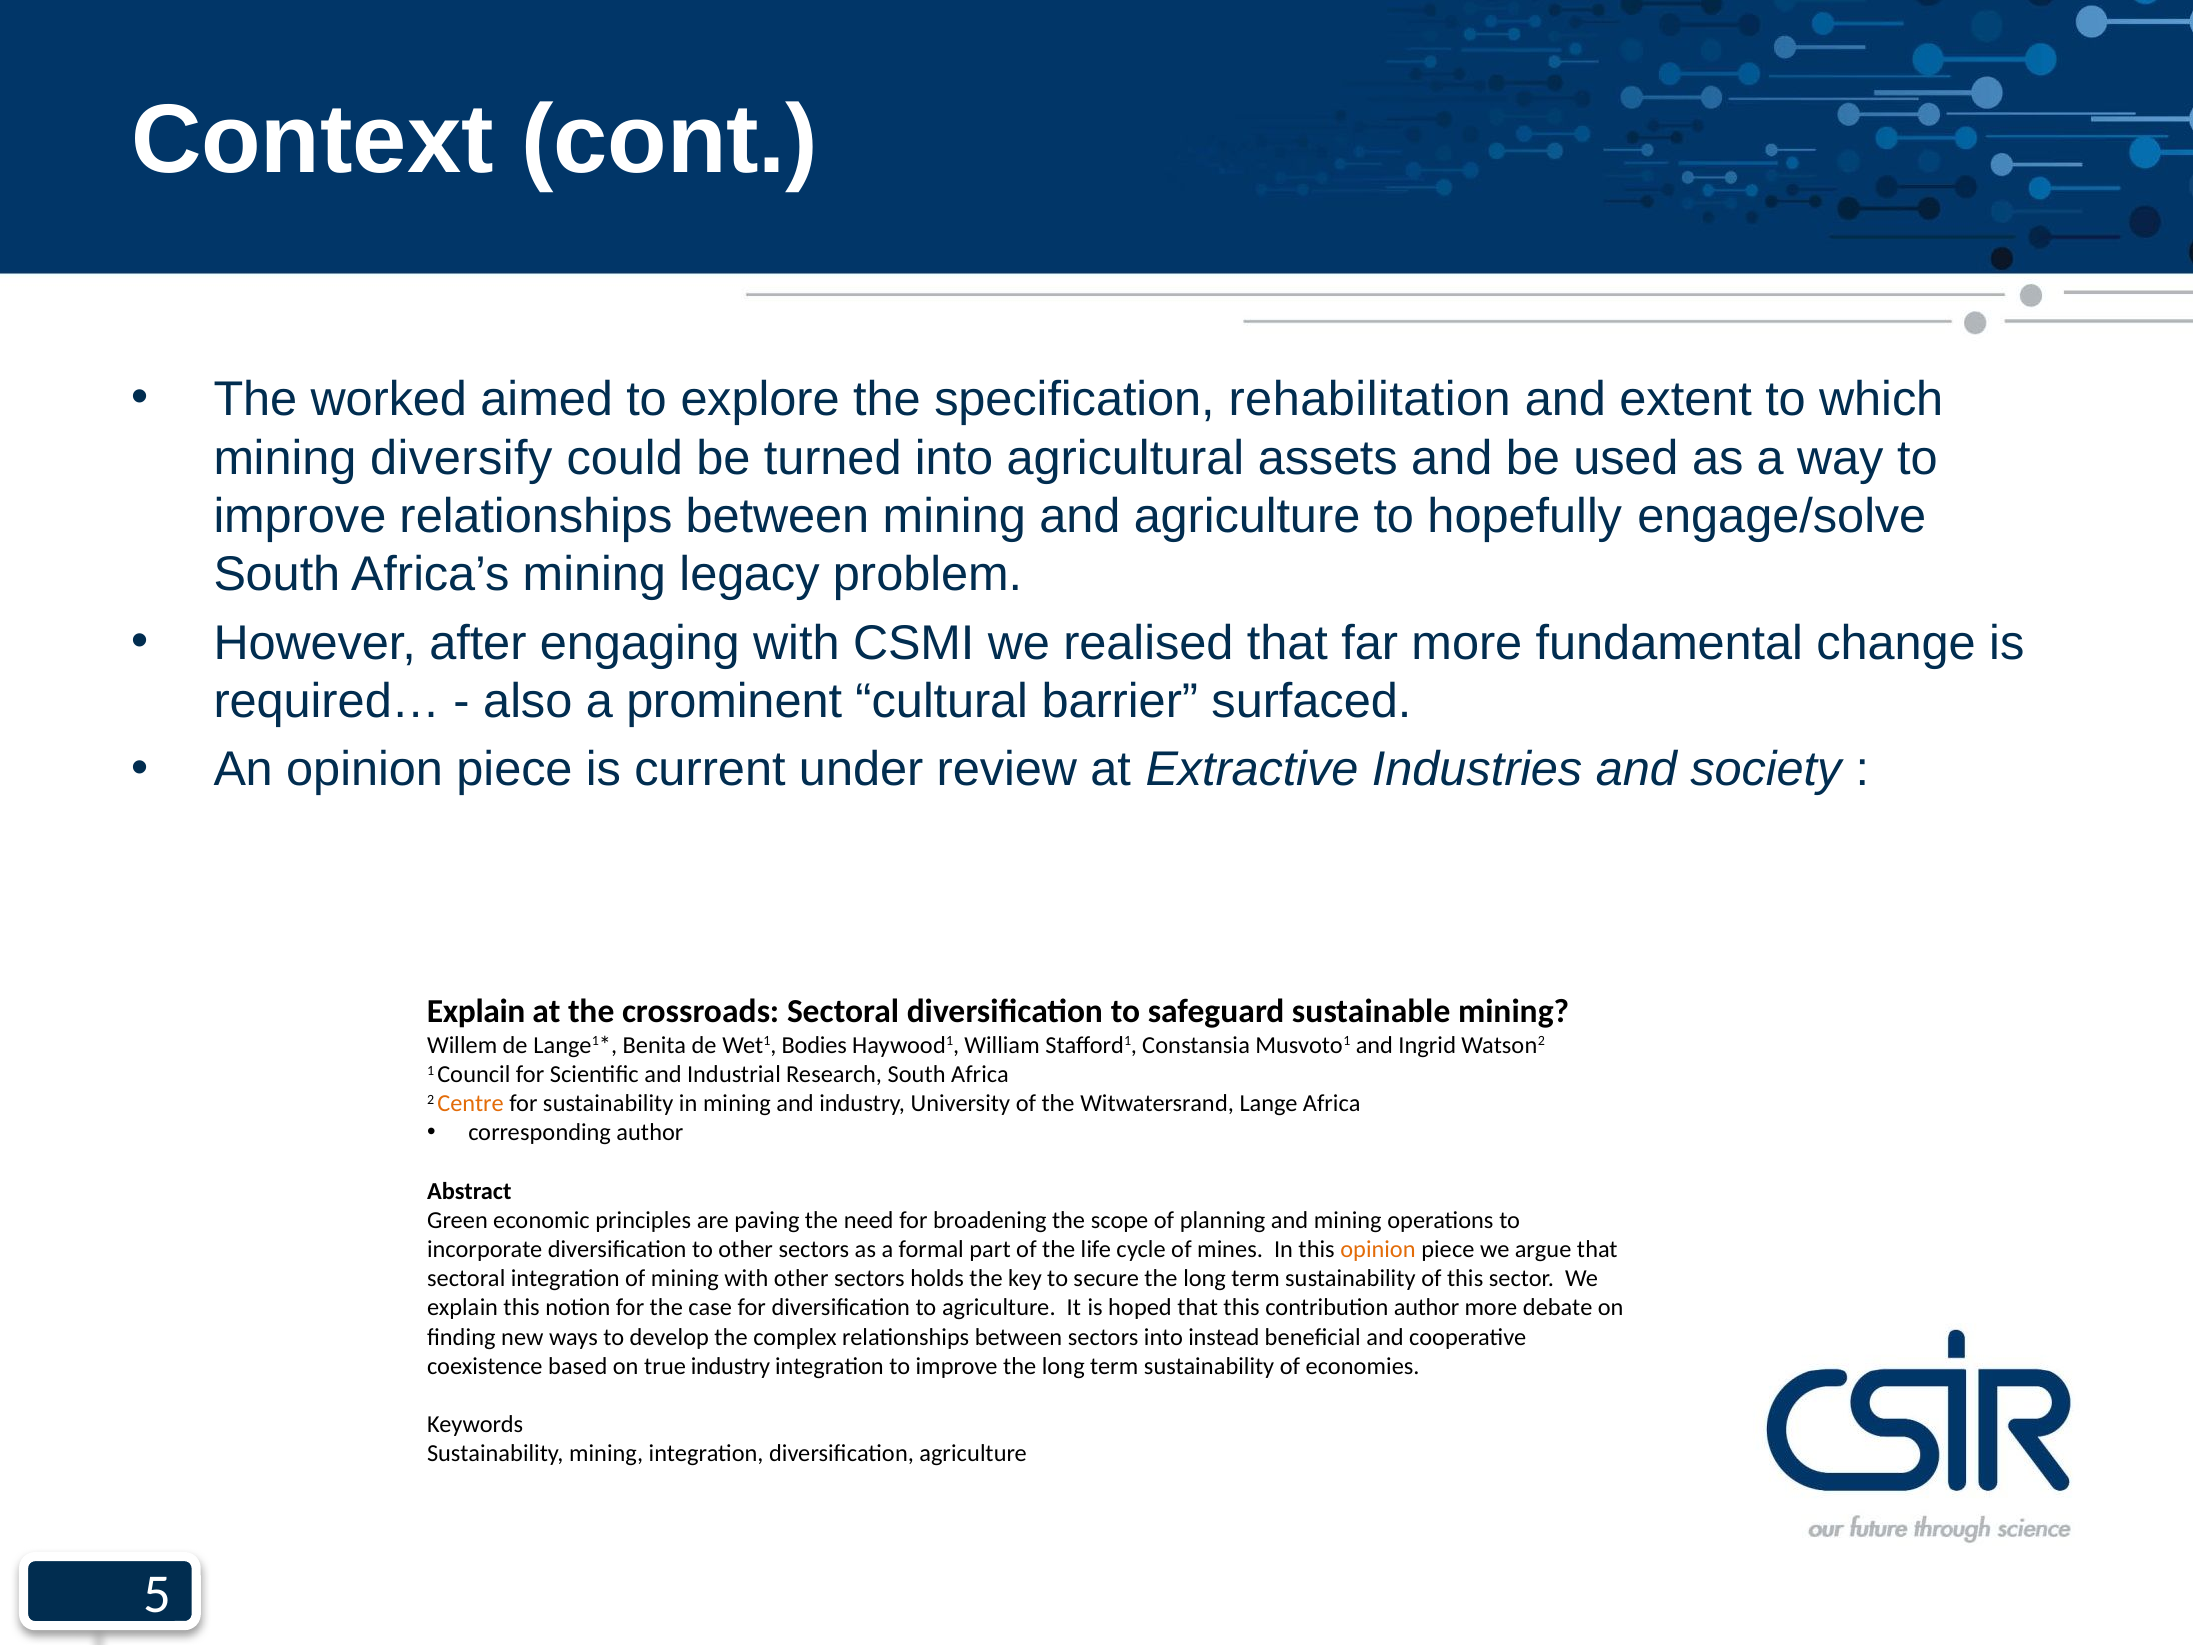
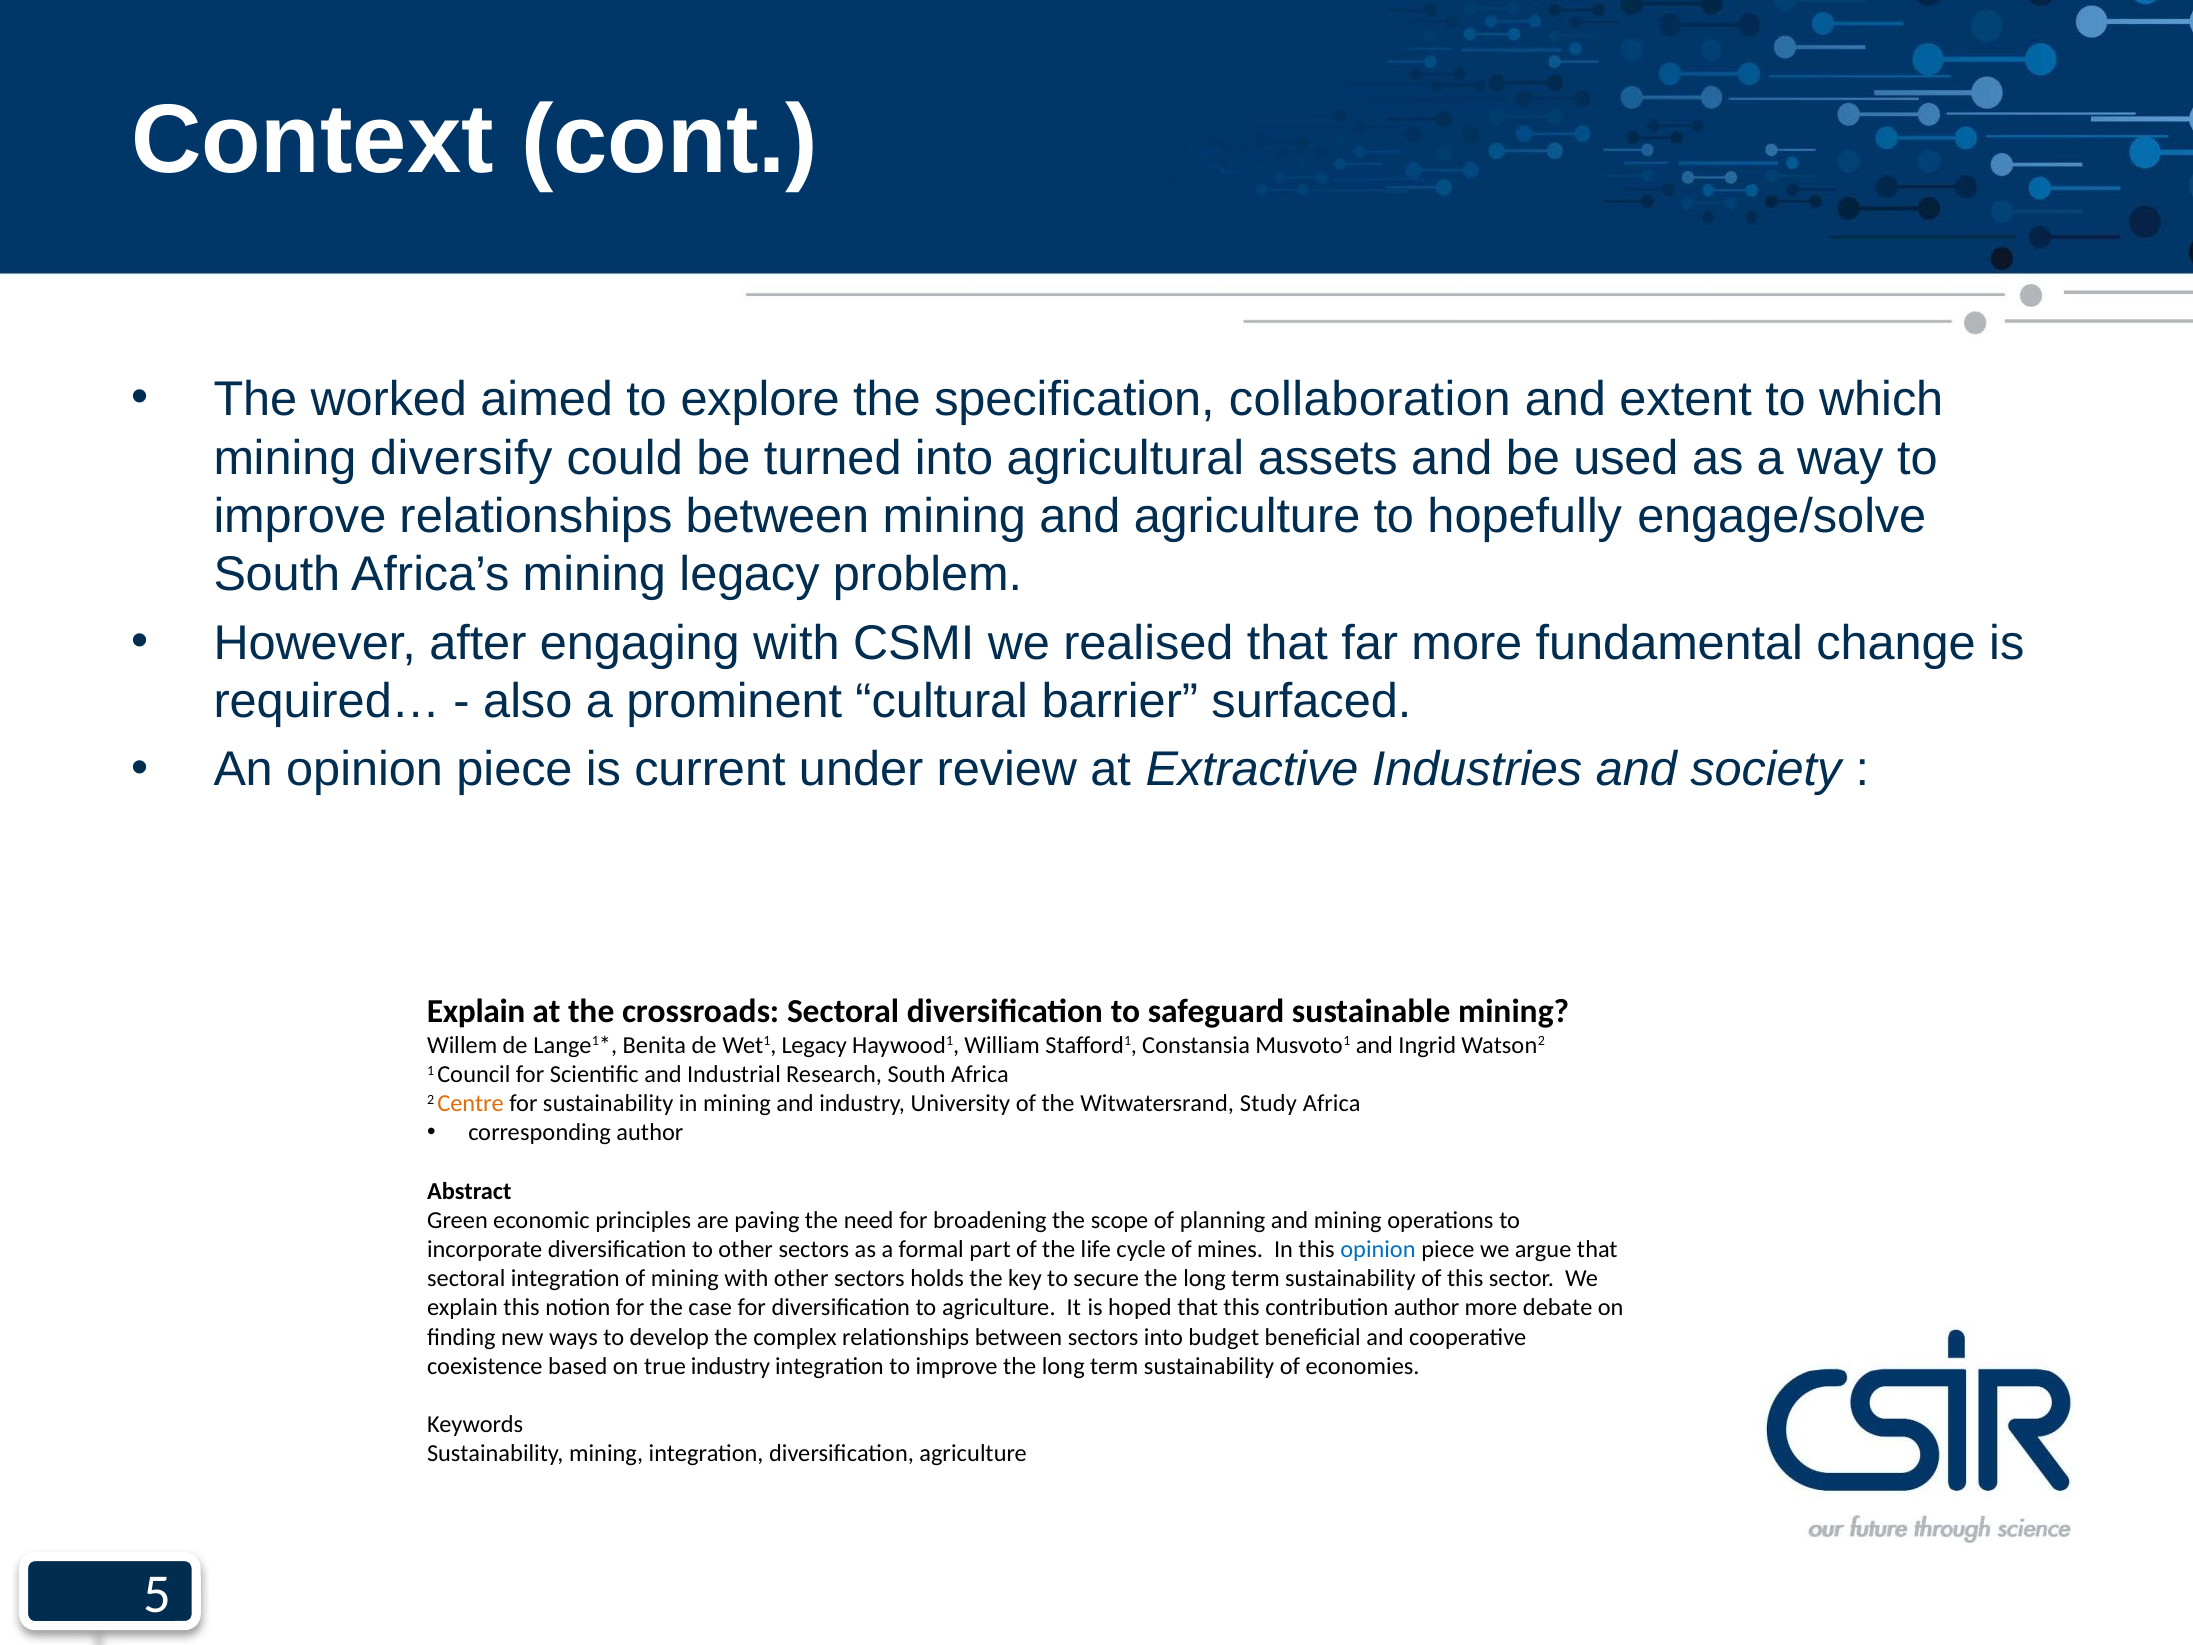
rehabilitation: rehabilitation -> collaboration
Wet1 Bodies: Bodies -> Legacy
Lange: Lange -> Study
opinion at (1378, 1249) colour: orange -> blue
instead: instead -> budget
